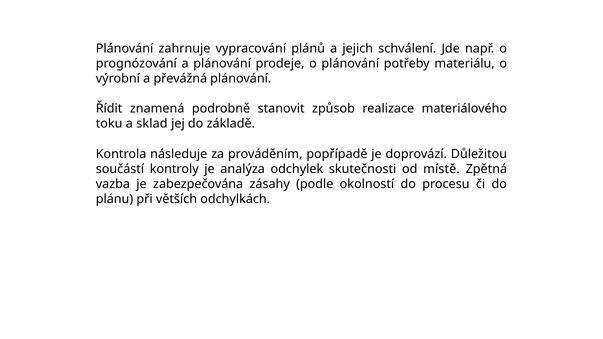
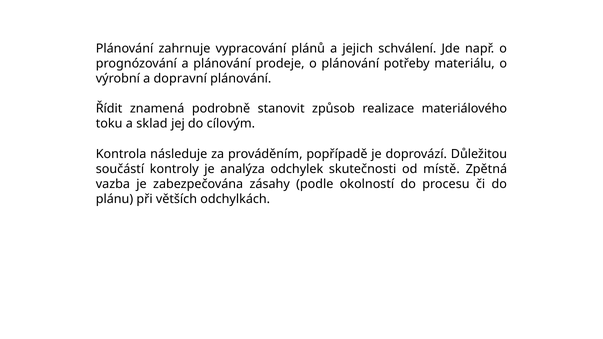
převážná: převážná -> dopravní
základě: základě -> cílovým
